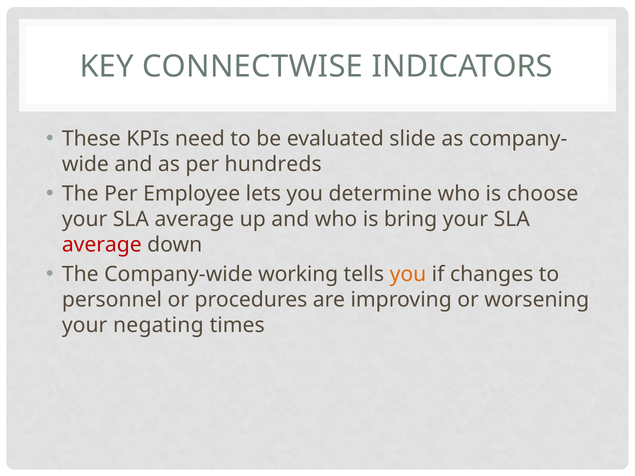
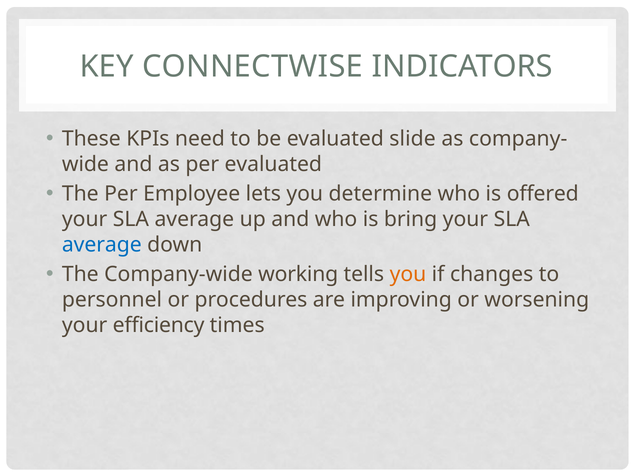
per hundreds: hundreds -> evaluated
choose: choose -> offered
average at (102, 245) colour: red -> blue
negating: negating -> efficiency
